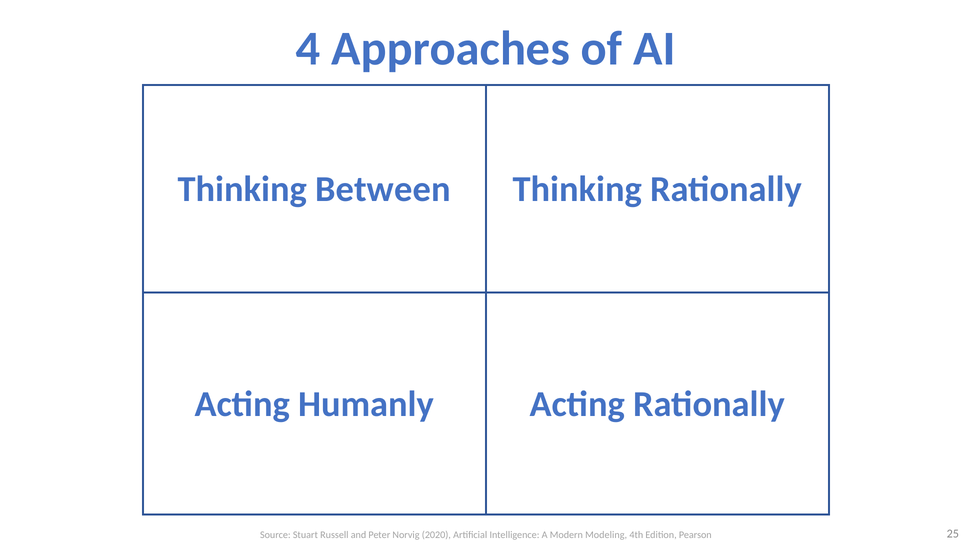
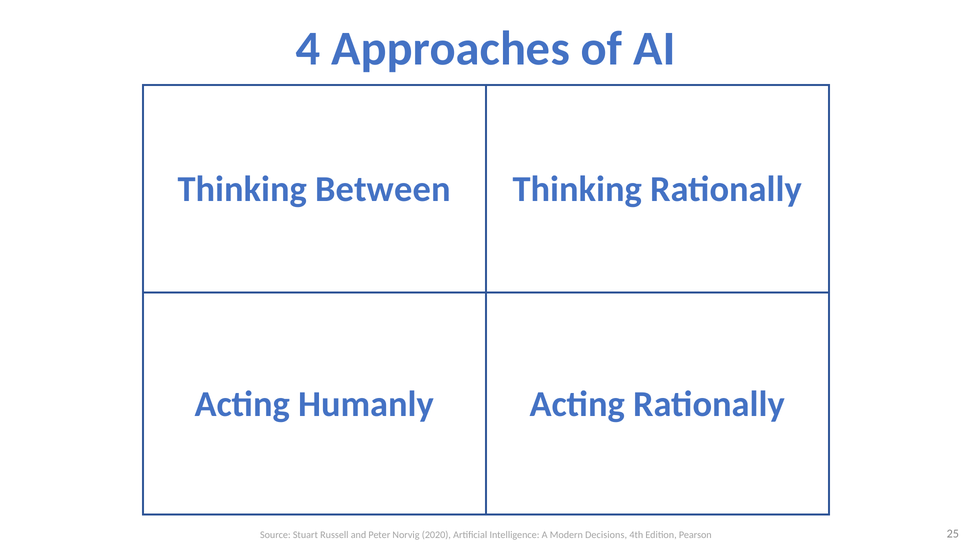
Modeling: Modeling -> Decisions
